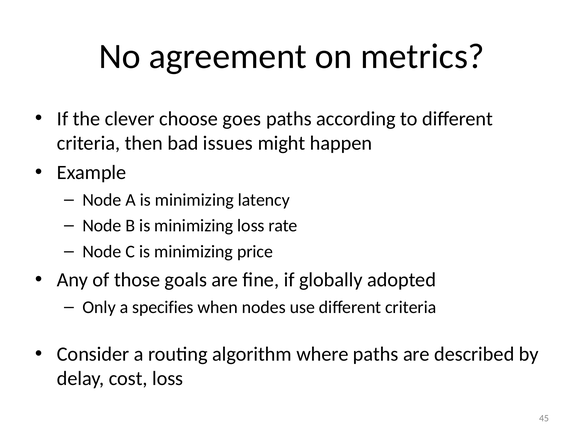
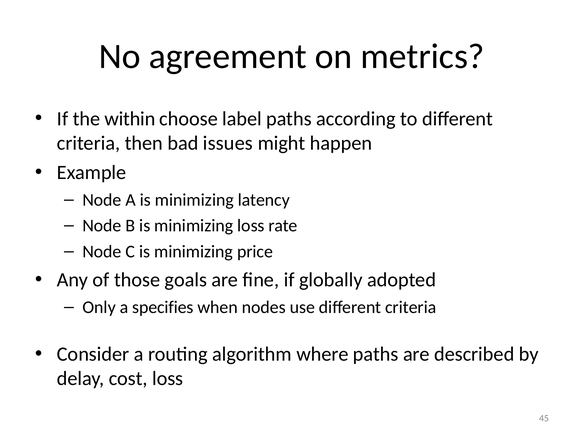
clever: clever -> within
goes: goes -> label
